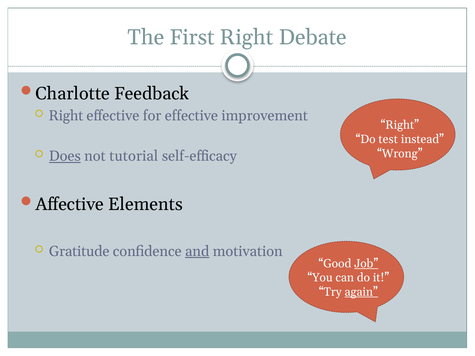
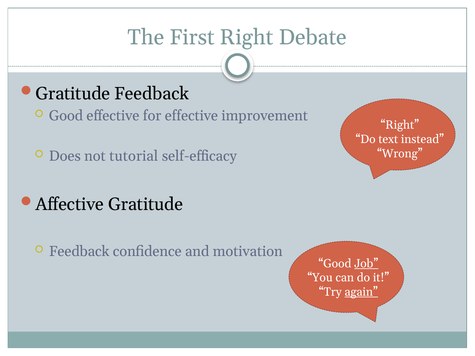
Charlotte at (73, 94): Charlotte -> Gratitude
Right at (66, 116): Right -> Good
test: test -> text
Does underline: present -> none
Affective Elements: Elements -> Gratitude
Gratitude at (79, 252): Gratitude -> Feedback
and underline: present -> none
